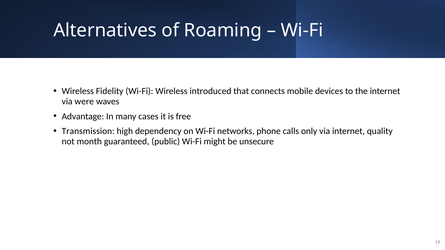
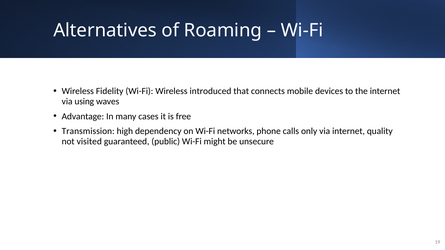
were: were -> using
month: month -> visited
